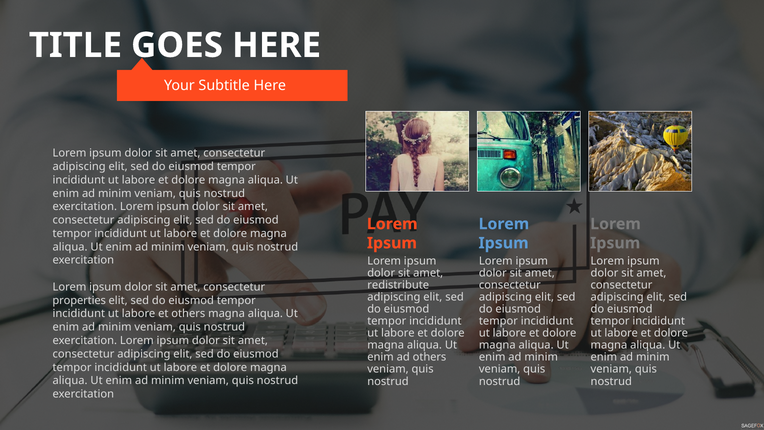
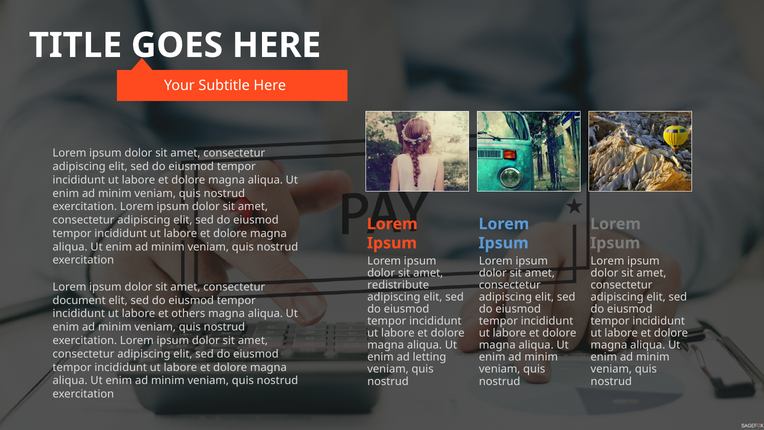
properties: properties -> document
ad others: others -> letting
